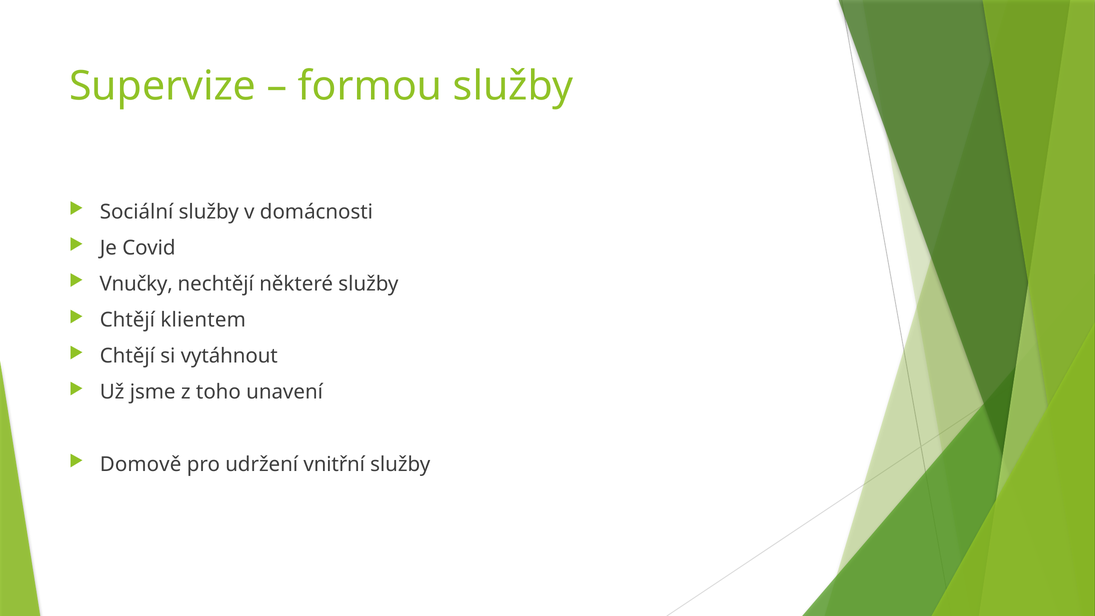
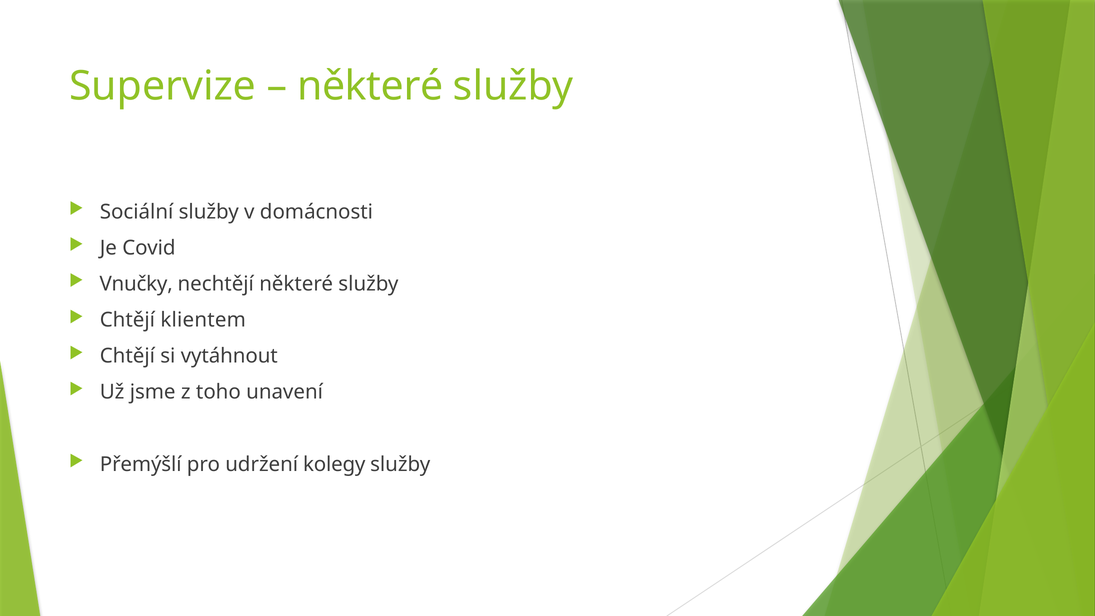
formou at (370, 86): formou -> některé
Domově: Domově -> Přemýšlí
vnitřní: vnitřní -> kolegy
